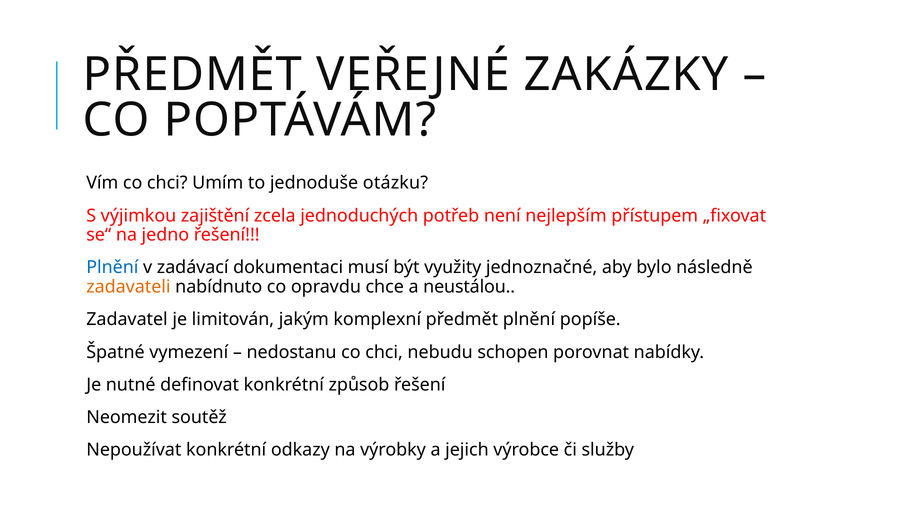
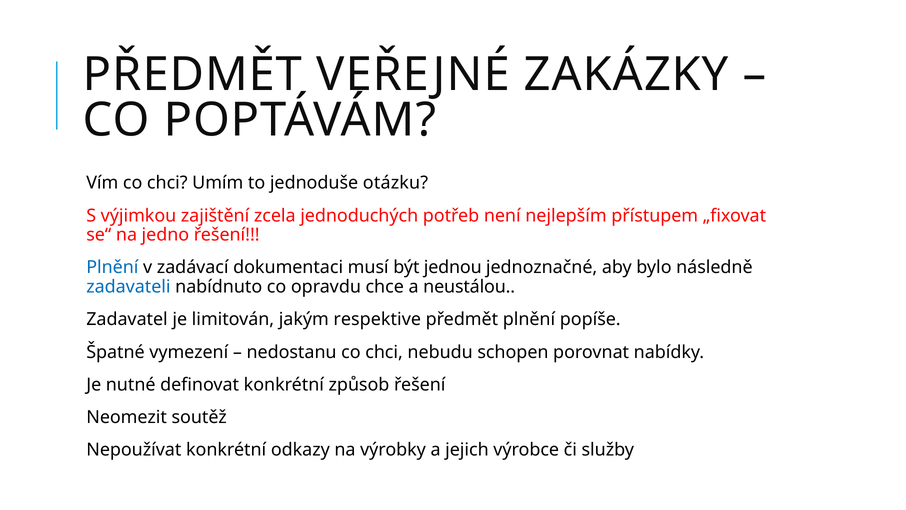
využity: využity -> jednou
zadavateli colour: orange -> blue
komplexní: komplexní -> respektive
